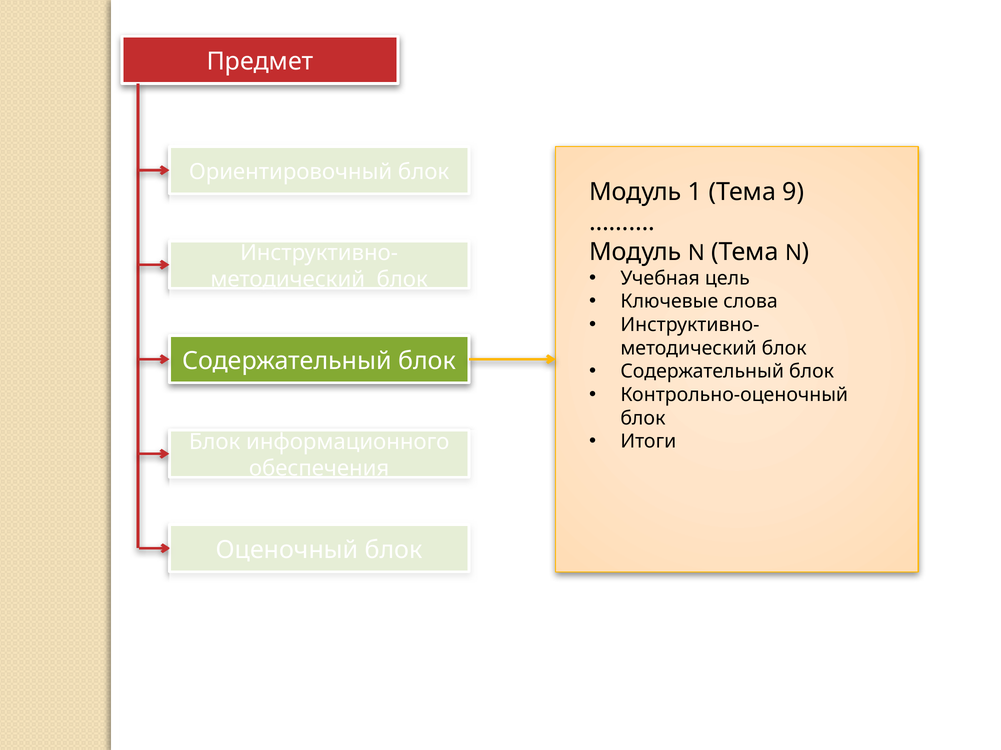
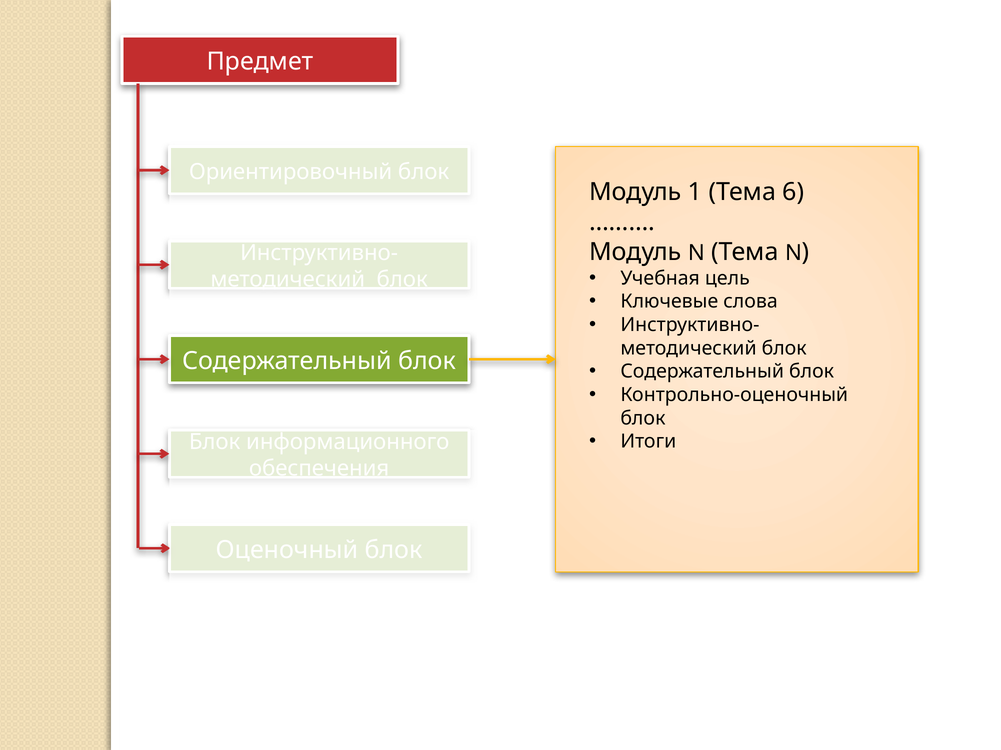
9: 9 -> 6
